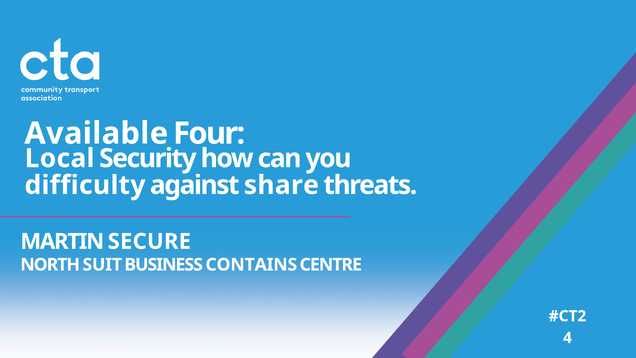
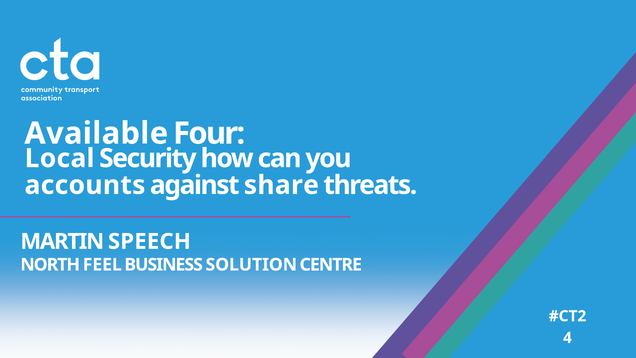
difficulty: difficulty -> accounts
SECURE: SECURE -> SPEECH
SUIT: SUIT -> FEEL
CONTAINS: CONTAINS -> SOLUTION
